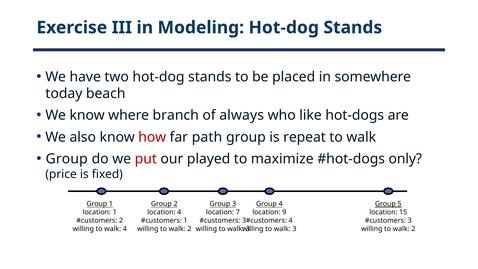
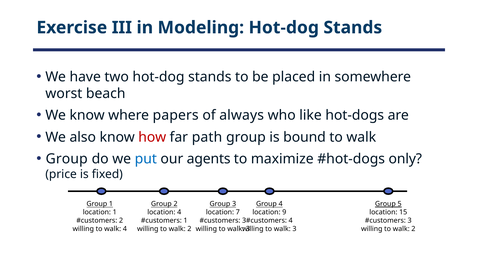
today: today -> worst
branch: branch -> papers
repeat: repeat -> bound
put colour: red -> blue
played: played -> agents
